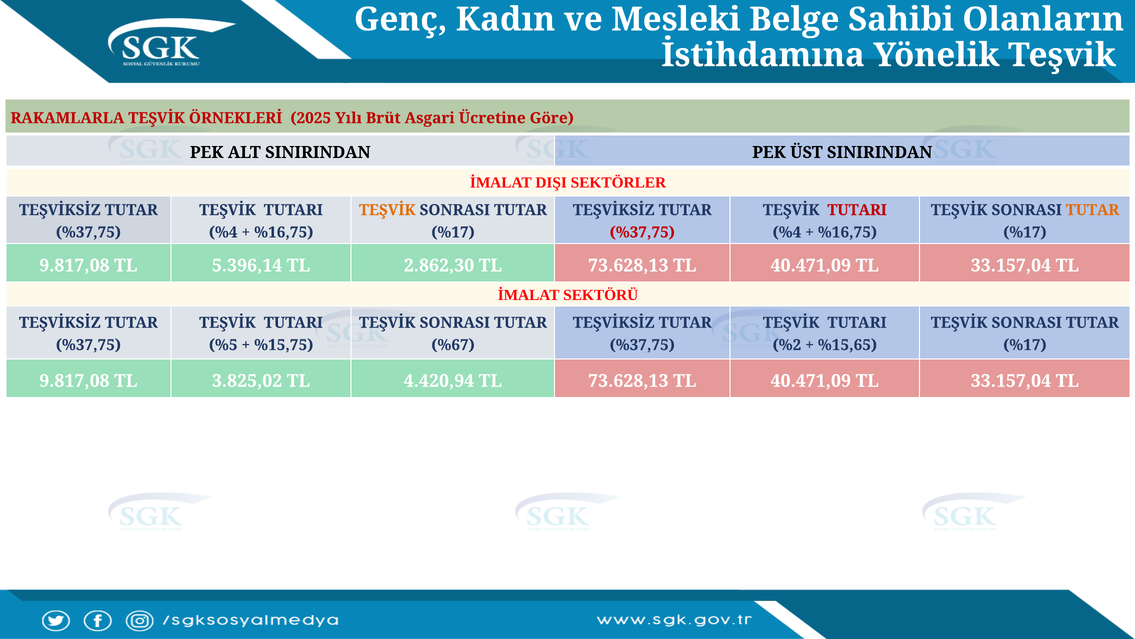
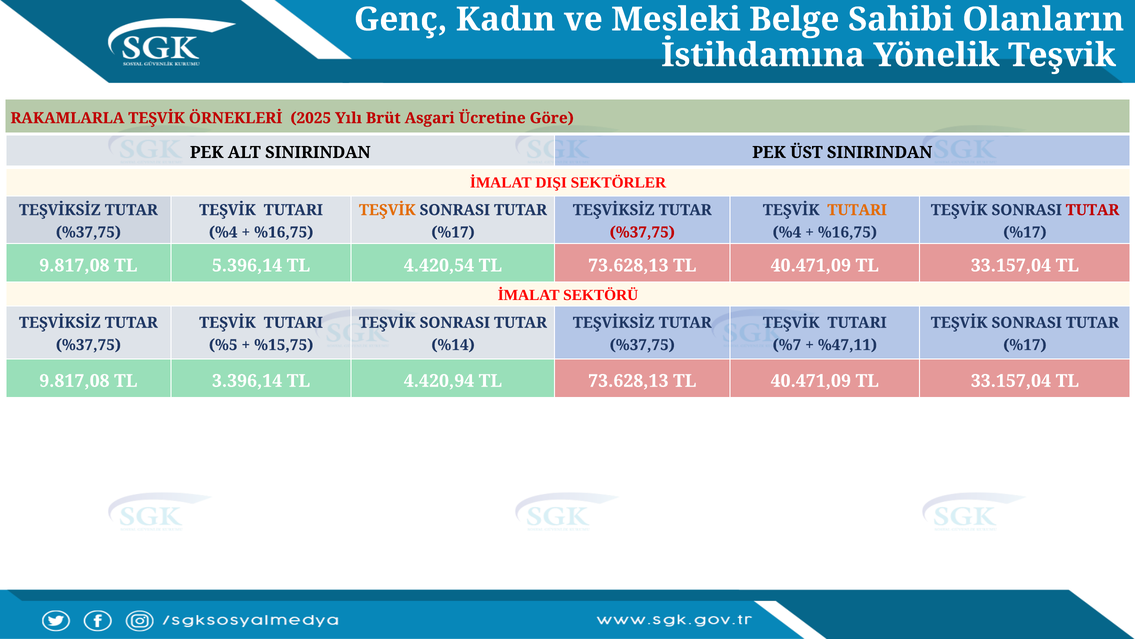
TUTARI at (857, 210) colour: red -> orange
TUTAR at (1093, 210) colour: orange -> red
2.862,30: 2.862,30 -> 4.420,54
%67: %67 -> %14
%2: %2 -> %7
%15,65: %15,65 -> %47,11
3.825,02: 3.825,02 -> 3.396,14
